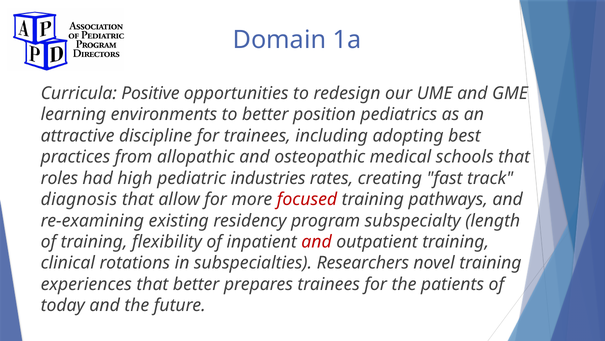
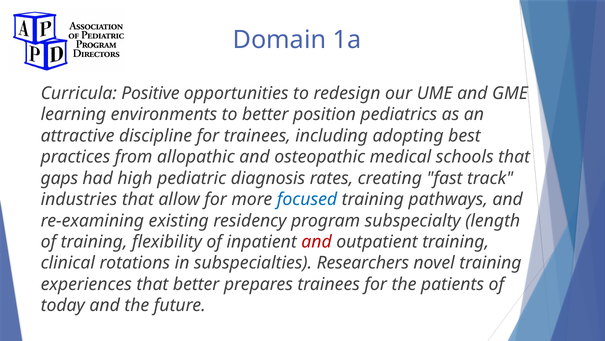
roles: roles -> gaps
industries: industries -> diagnosis
diagnosis: diagnosis -> industries
focused colour: red -> blue
